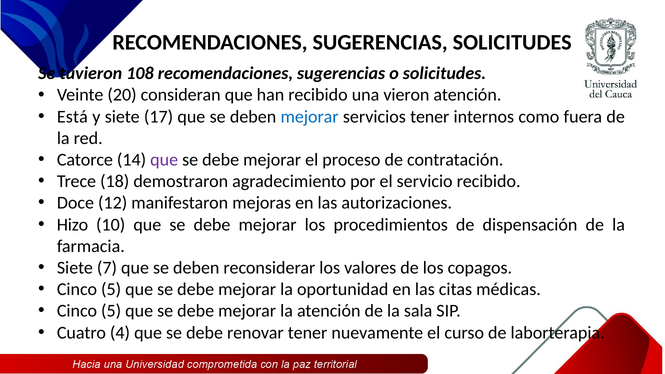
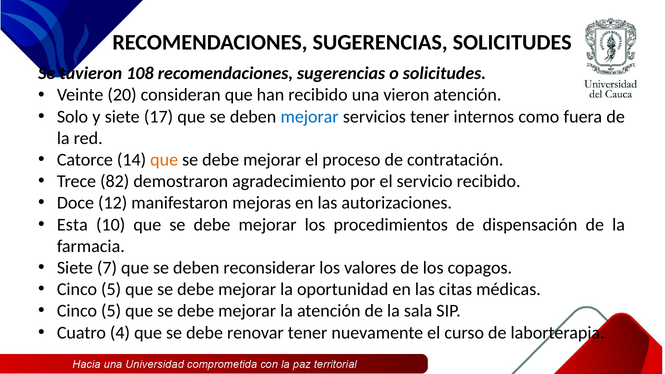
Está: Está -> Solo
que at (164, 160) colour: purple -> orange
18: 18 -> 82
Hizo: Hizo -> Esta
